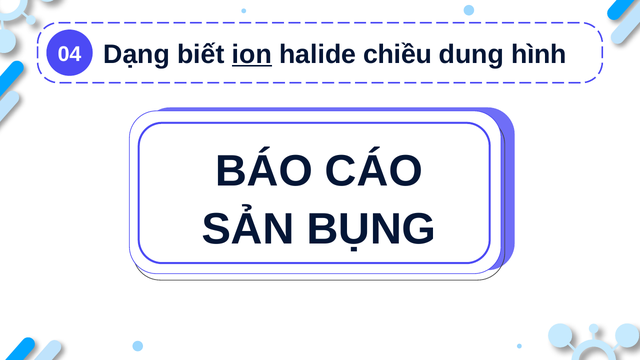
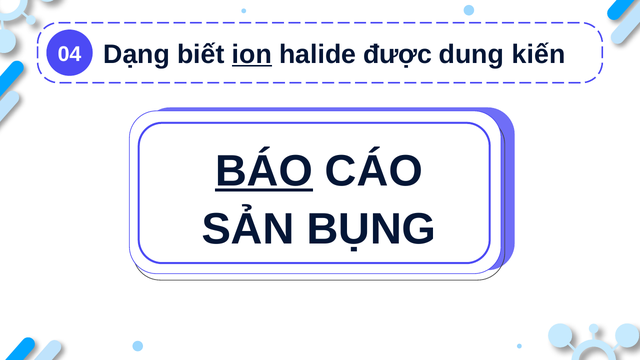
chiều: chiều -> được
hình: hình -> kiến
BÁO underline: none -> present
